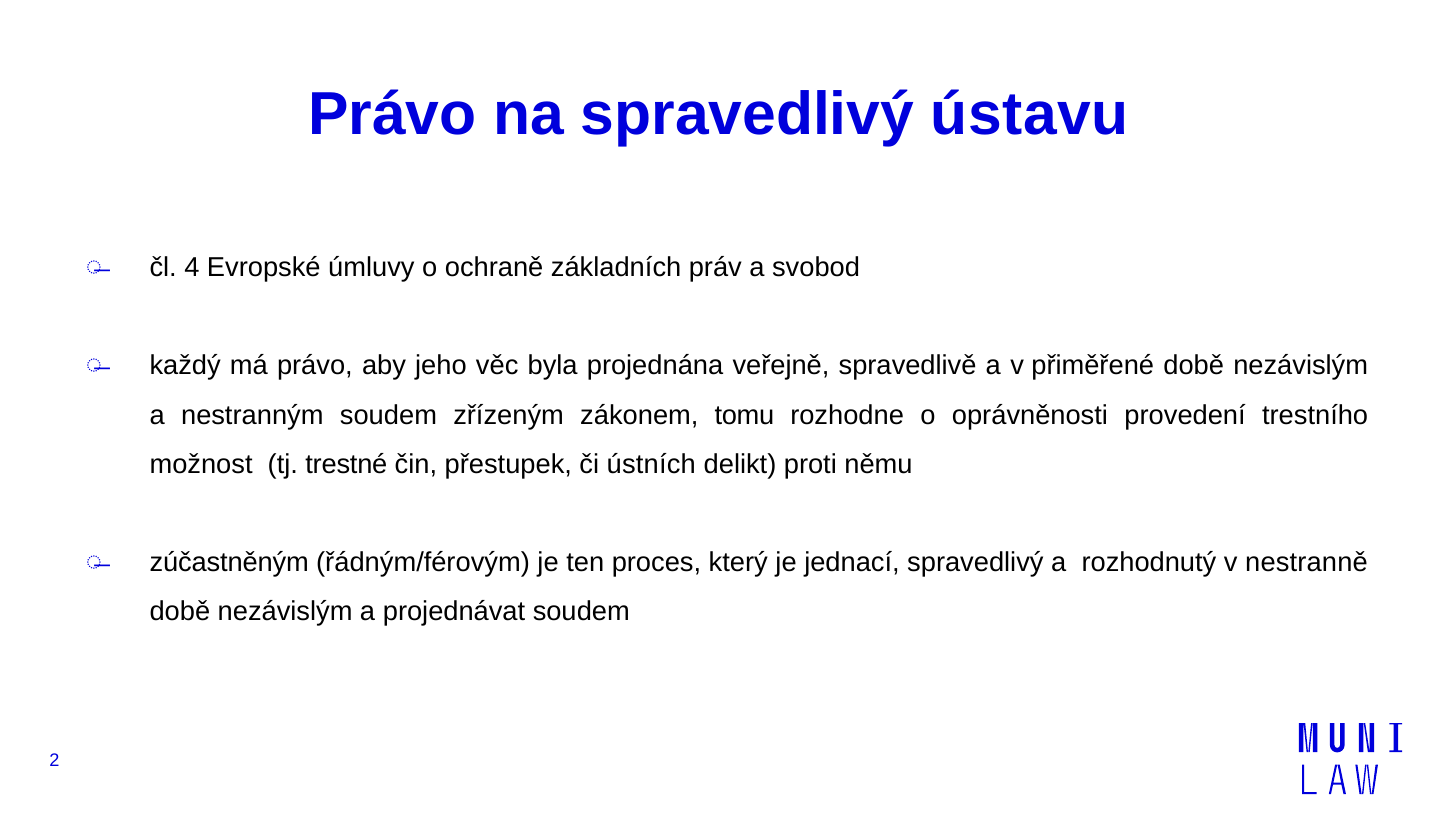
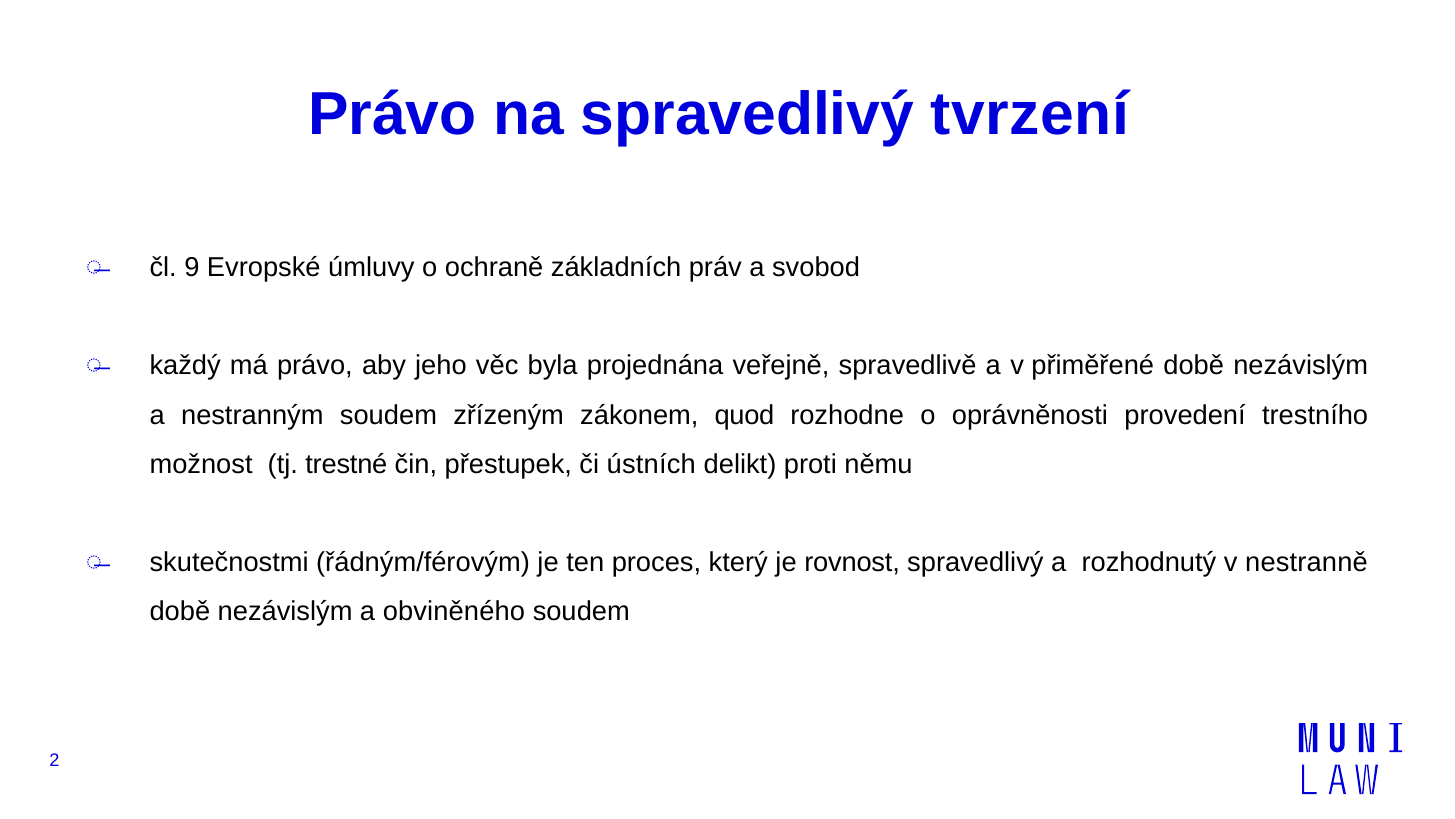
ústavu: ústavu -> tvrzení
4: 4 -> 9
tomu: tomu -> quod
zúčastněným: zúčastněným -> skutečnostmi
jednací: jednací -> rovnost
projednávat: projednávat -> obviněného
